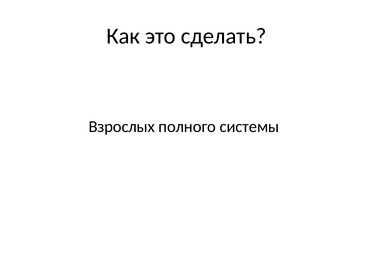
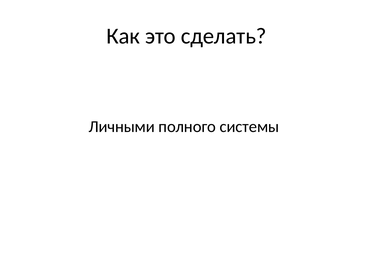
Взрослых: Взрослых -> Личными
